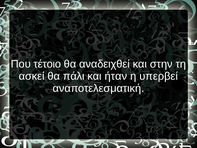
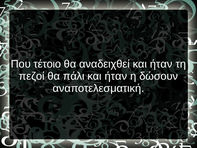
αναδειχθεί και στην: στην -> ήταν
ασκεί: ασκεί -> πεζοί
υπερβεί: υπερβεί -> δώσουν
